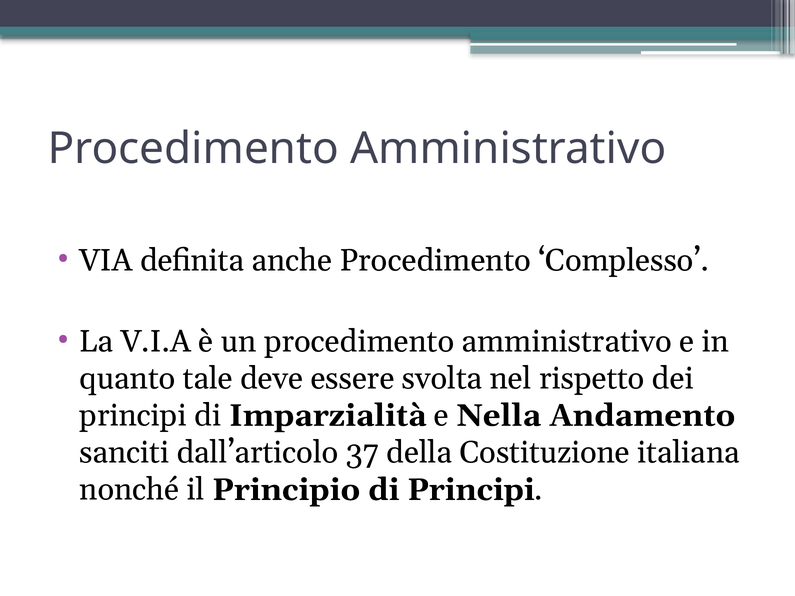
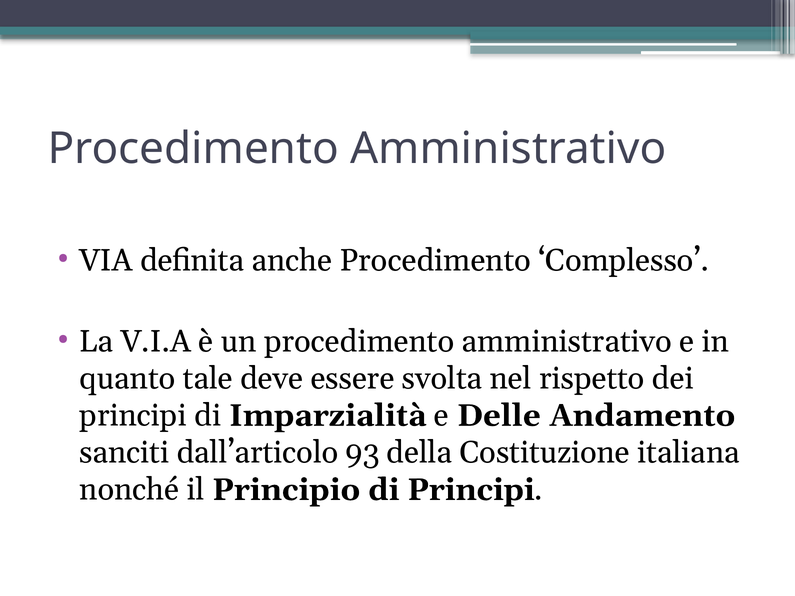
Nella: Nella -> Delle
37: 37 -> 93
